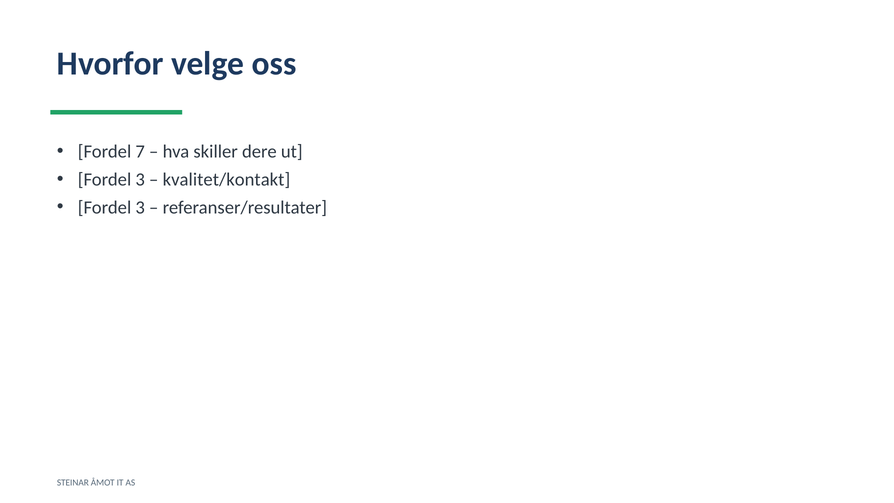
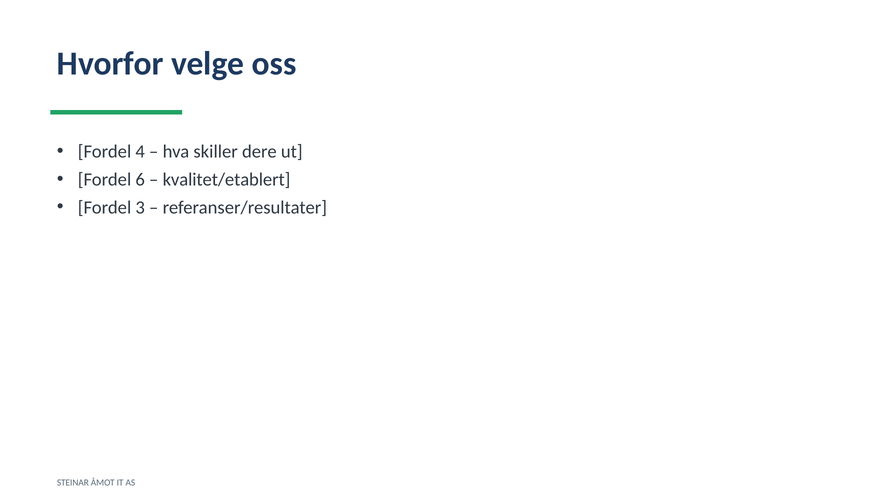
7: 7 -> 4
3 at (140, 179): 3 -> 6
kvalitet/kontakt: kvalitet/kontakt -> kvalitet/etablert
